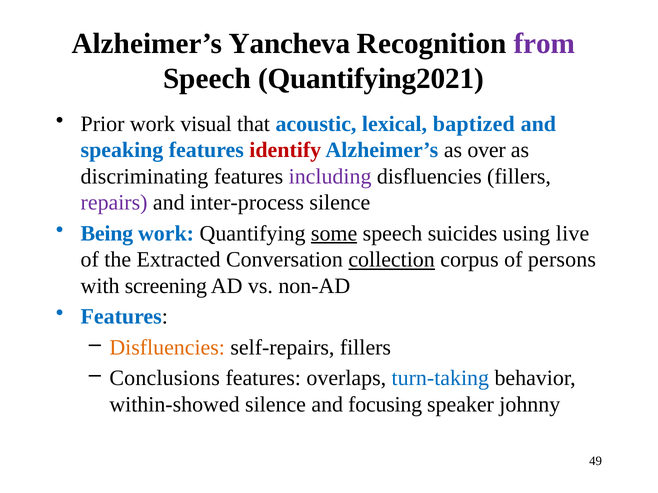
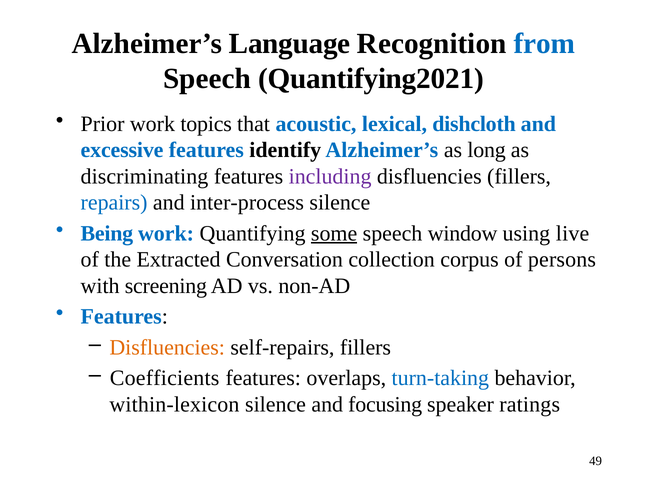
Yancheva: Yancheva -> Language
from colour: purple -> blue
visual: visual -> topics
baptized: baptized -> dishcloth
speaking: speaking -> excessive
identify colour: red -> black
over: over -> long
repairs colour: purple -> blue
suicides: suicides -> window
collection underline: present -> none
Conclusions: Conclusions -> Coefficients
within-showed: within-showed -> within-lexicon
johnny: johnny -> ratings
